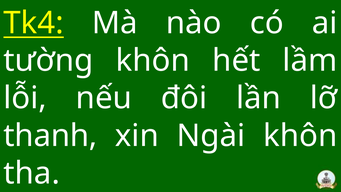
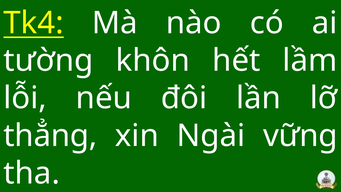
thanh: thanh -> thẳng
Ngài khôn: khôn -> vững
